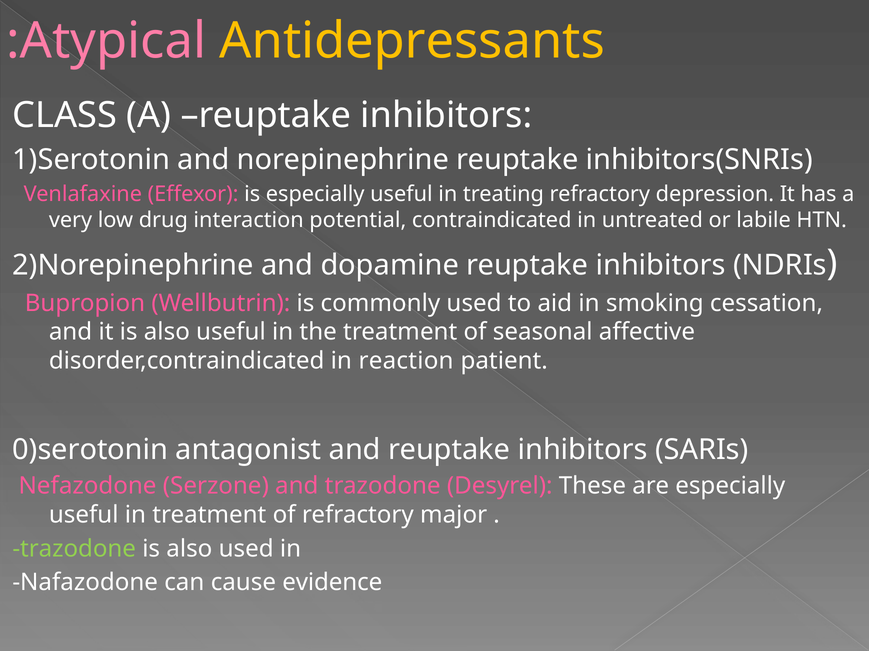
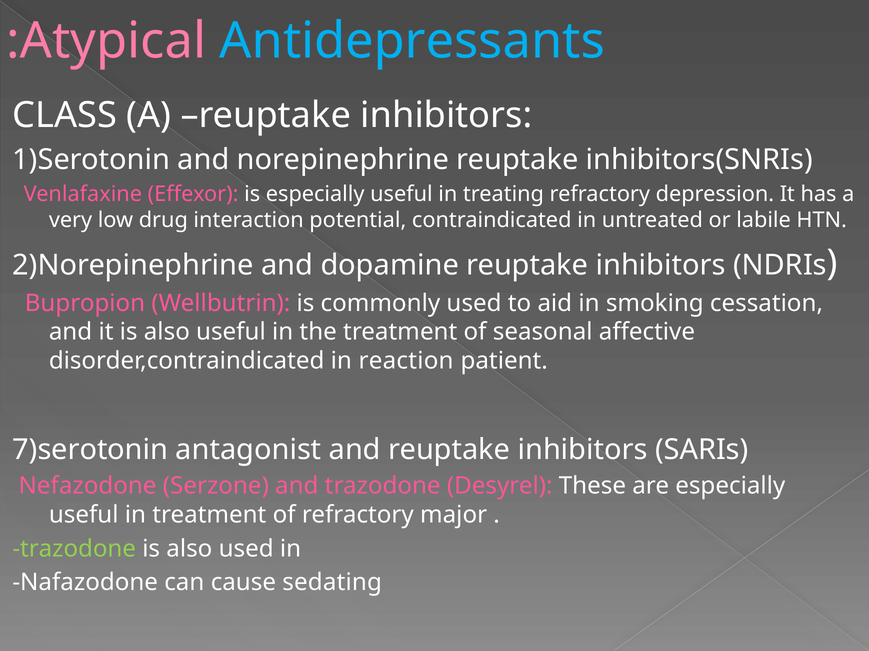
Antidepressants colour: yellow -> light blue
0)serotonin: 0)serotonin -> 7)serotonin
evidence: evidence -> sedating
